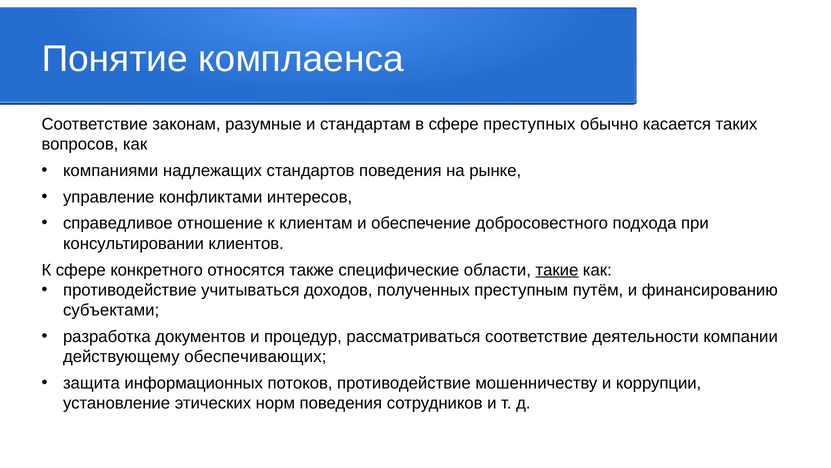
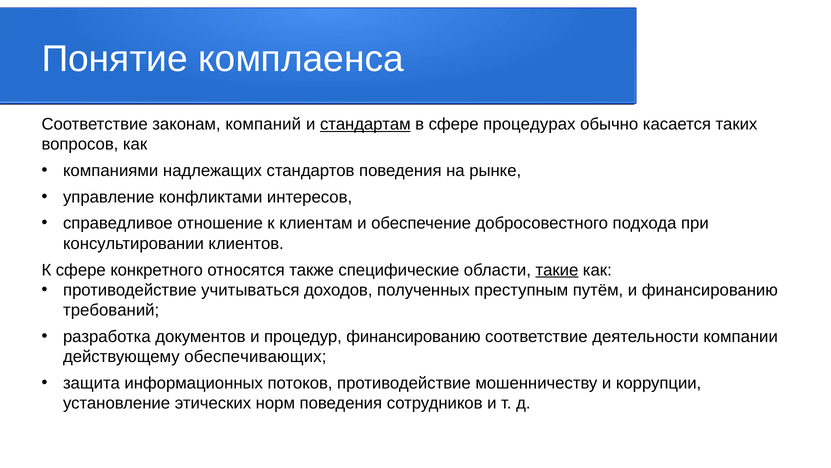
разумные: разумные -> компаний
стандартам underline: none -> present
преступных: преступных -> процедурах
субъектами: субъектами -> требований
процедур рассматриваться: рассматриваться -> финансированию
